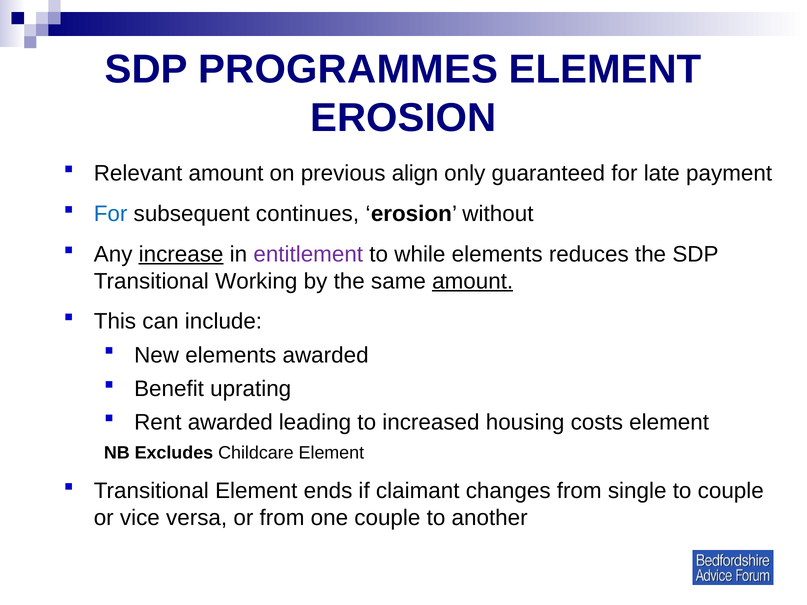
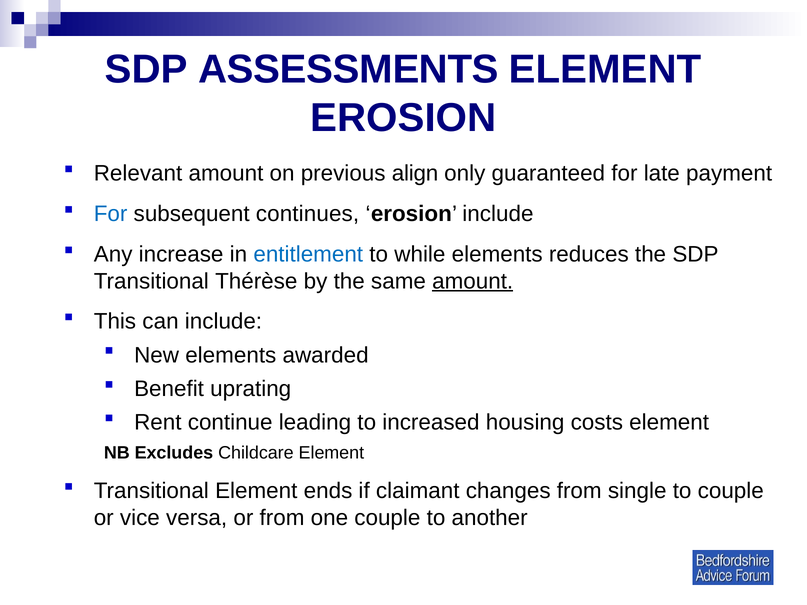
PROGRAMMES: PROGRAMMES -> ASSESSMENTS
erosion without: without -> include
increase underline: present -> none
entitlement colour: purple -> blue
Working: Working -> Thérèse
Rent awarded: awarded -> continue
